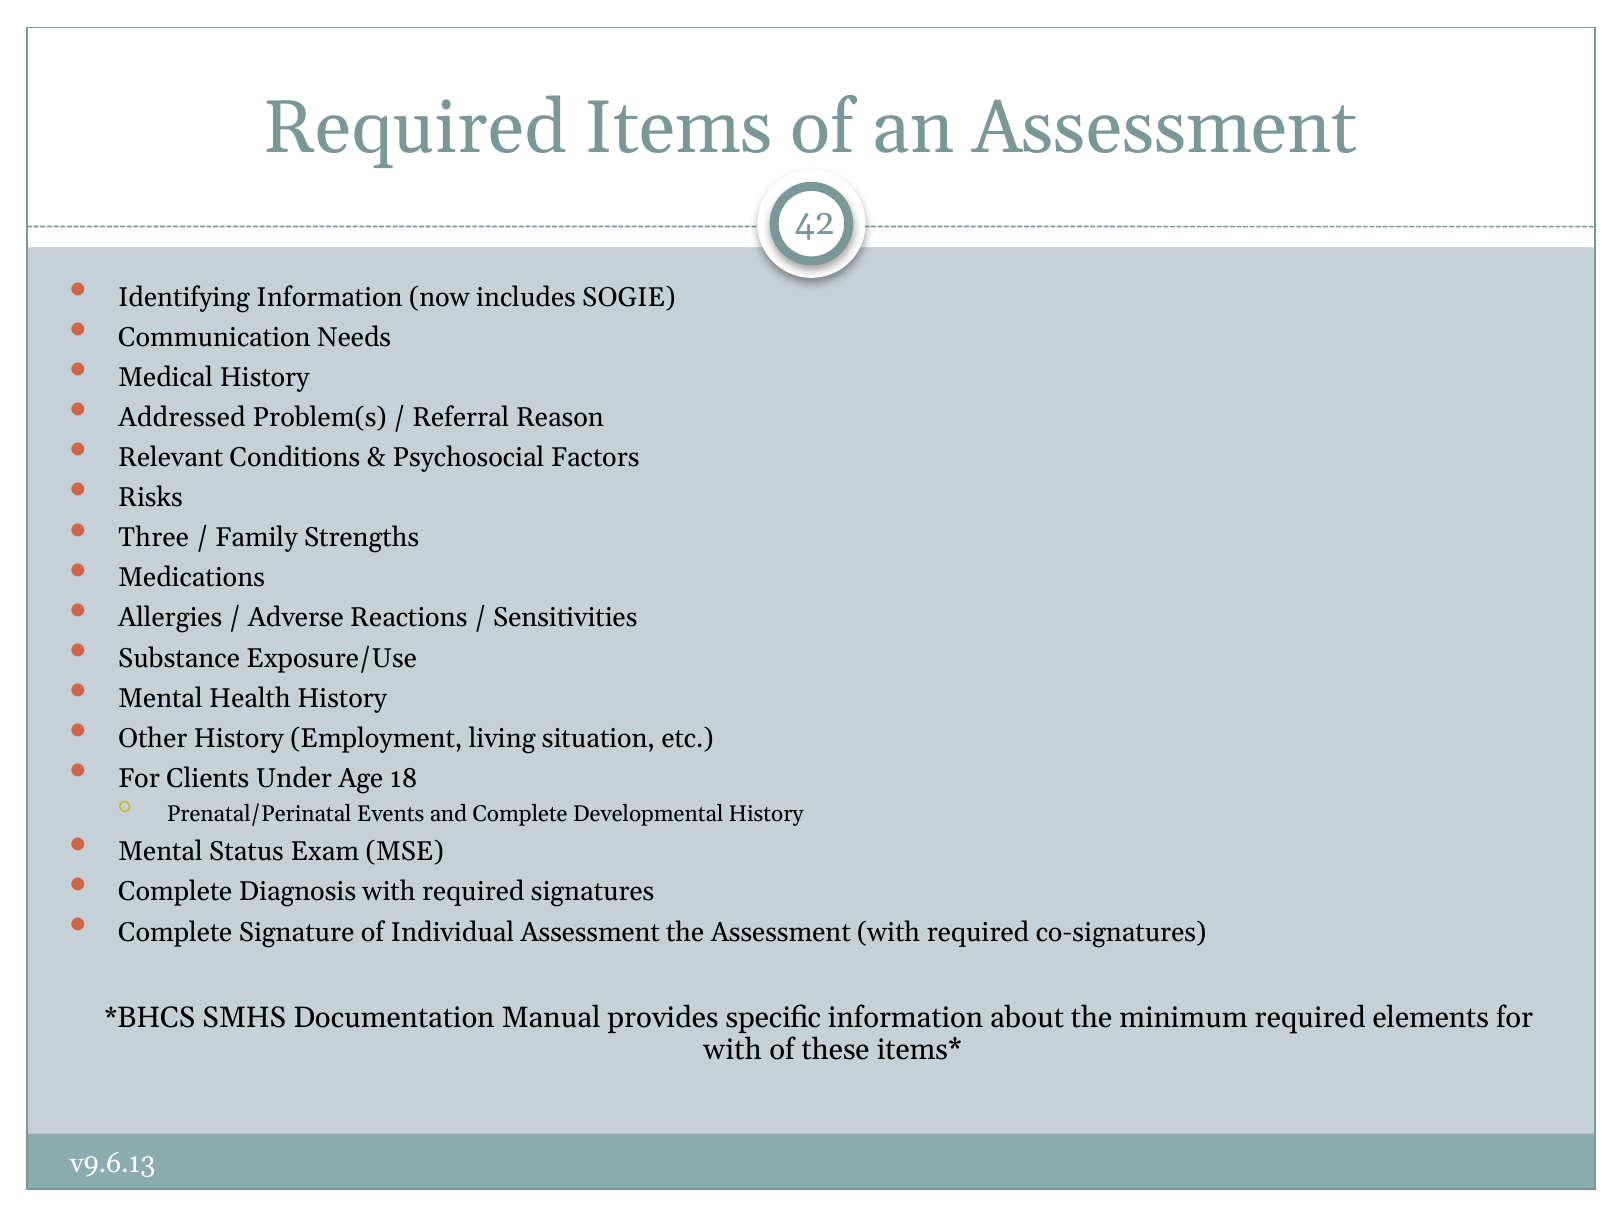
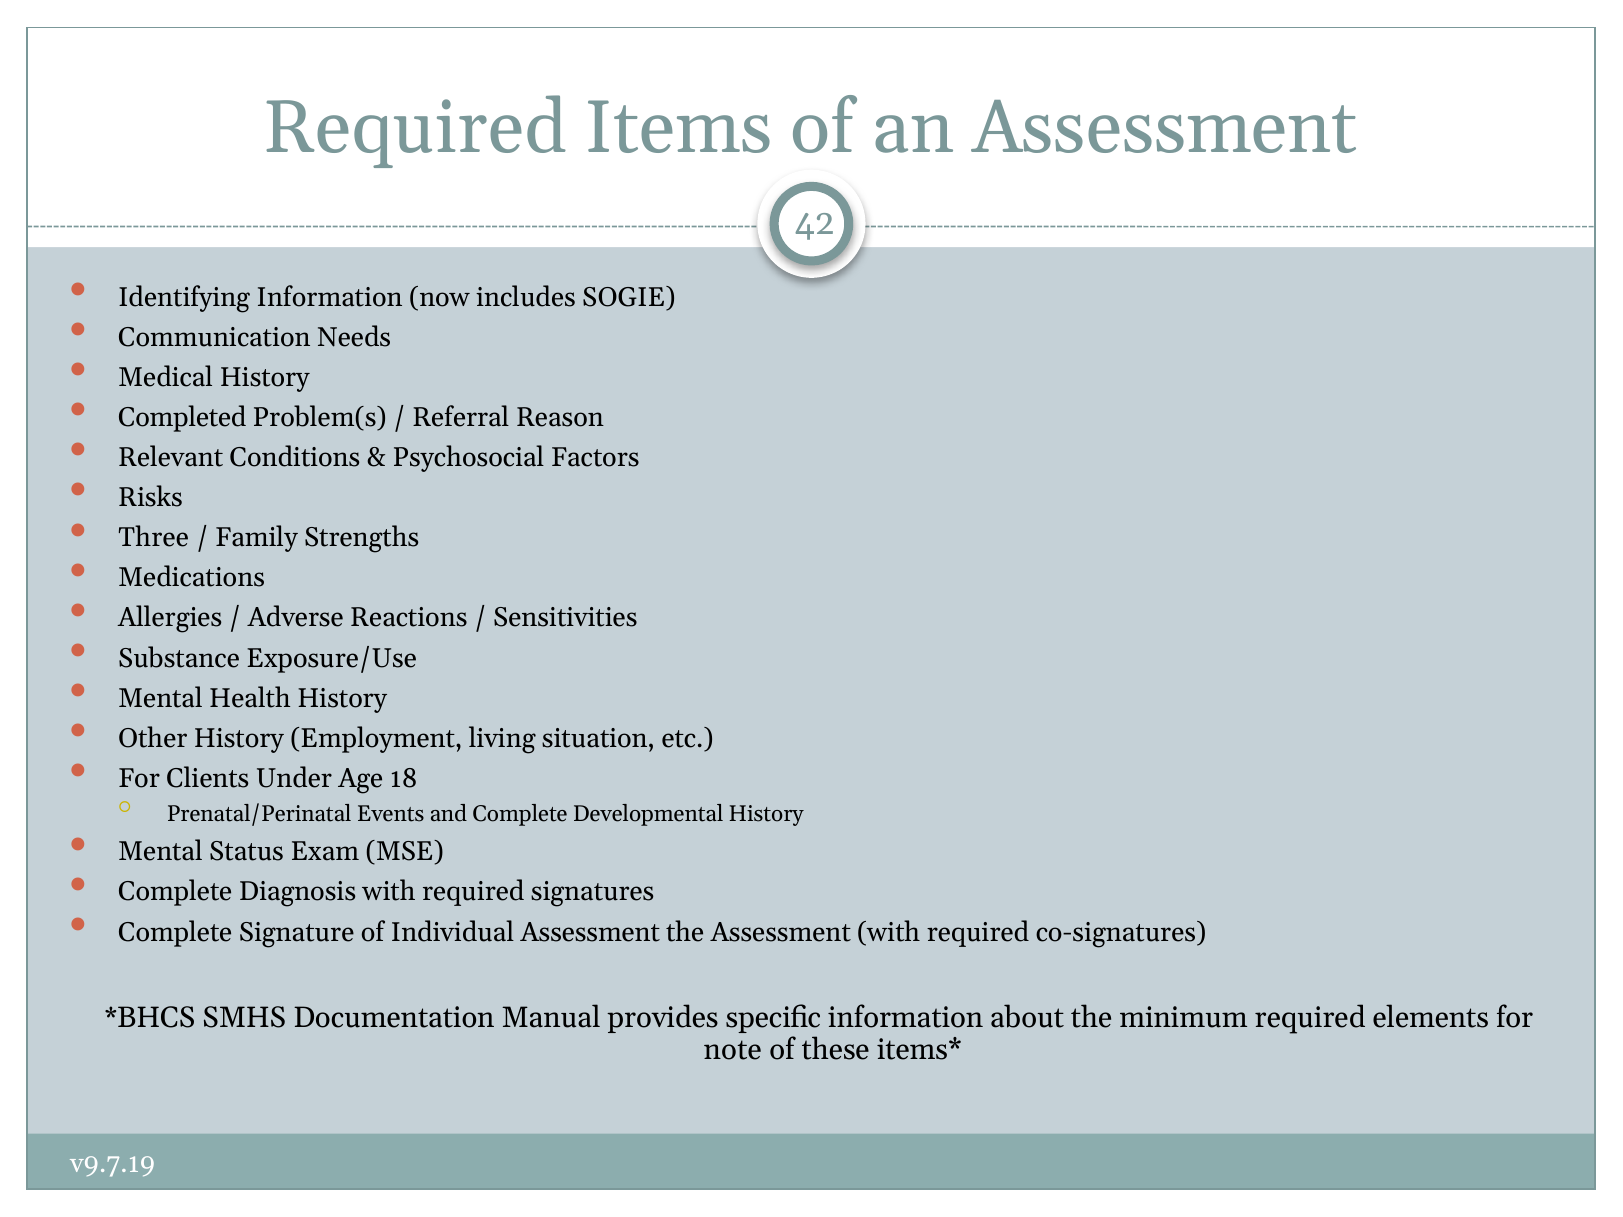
Addressed: Addressed -> Completed
with at (733, 1050): with -> note
v9.6.13: v9.6.13 -> v9.7.19
